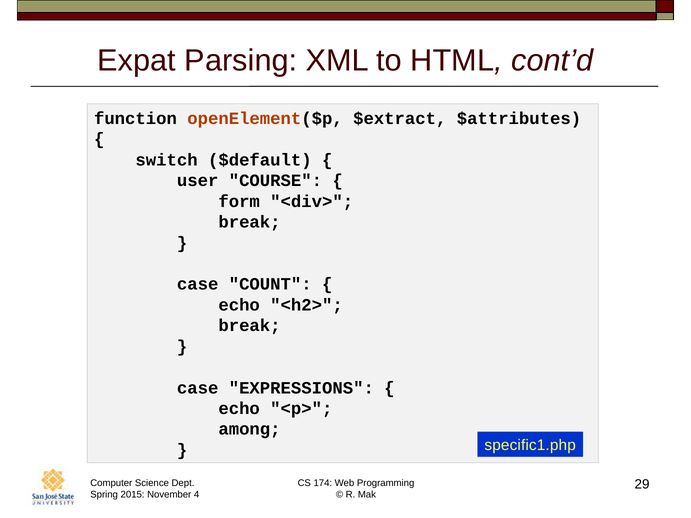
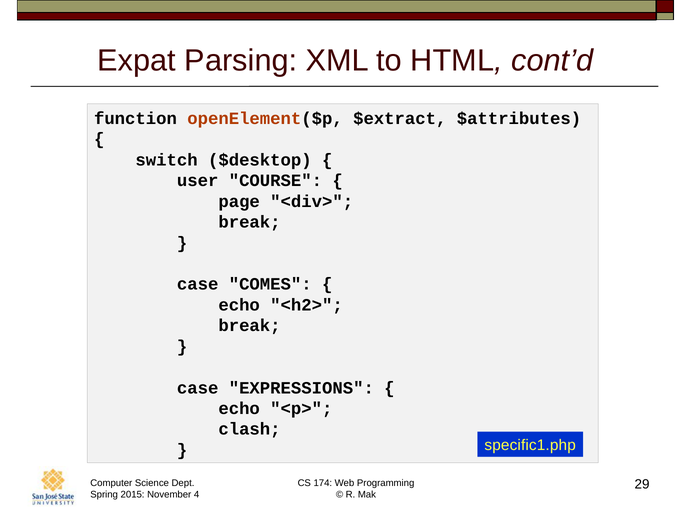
$default: $default -> $desktop
form: form -> page
COUNT: COUNT -> COMES
among: among -> clash
